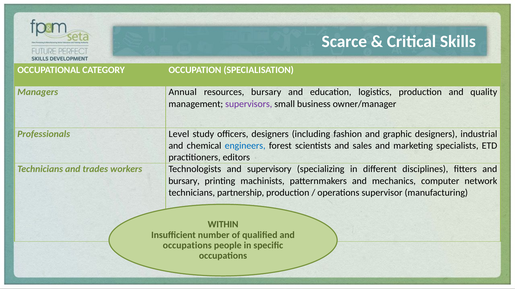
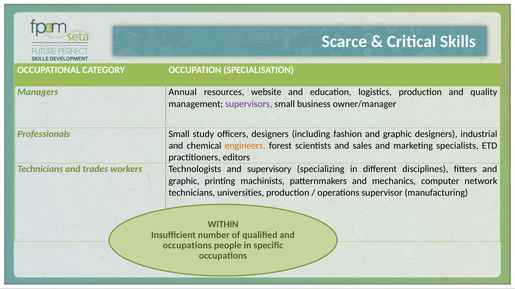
resources bursary: bursary -> website
Professionals Level: Level -> Small
engineers colour: blue -> orange
bursary at (184, 181): bursary -> graphic
partnership: partnership -> universities
